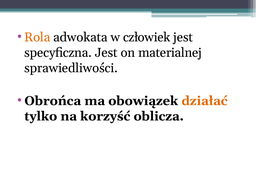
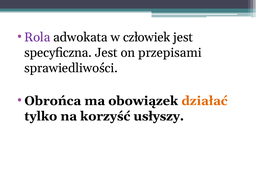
Rola colour: orange -> purple
materialnej: materialnej -> przepisami
oblicza: oblicza -> usłyszy
